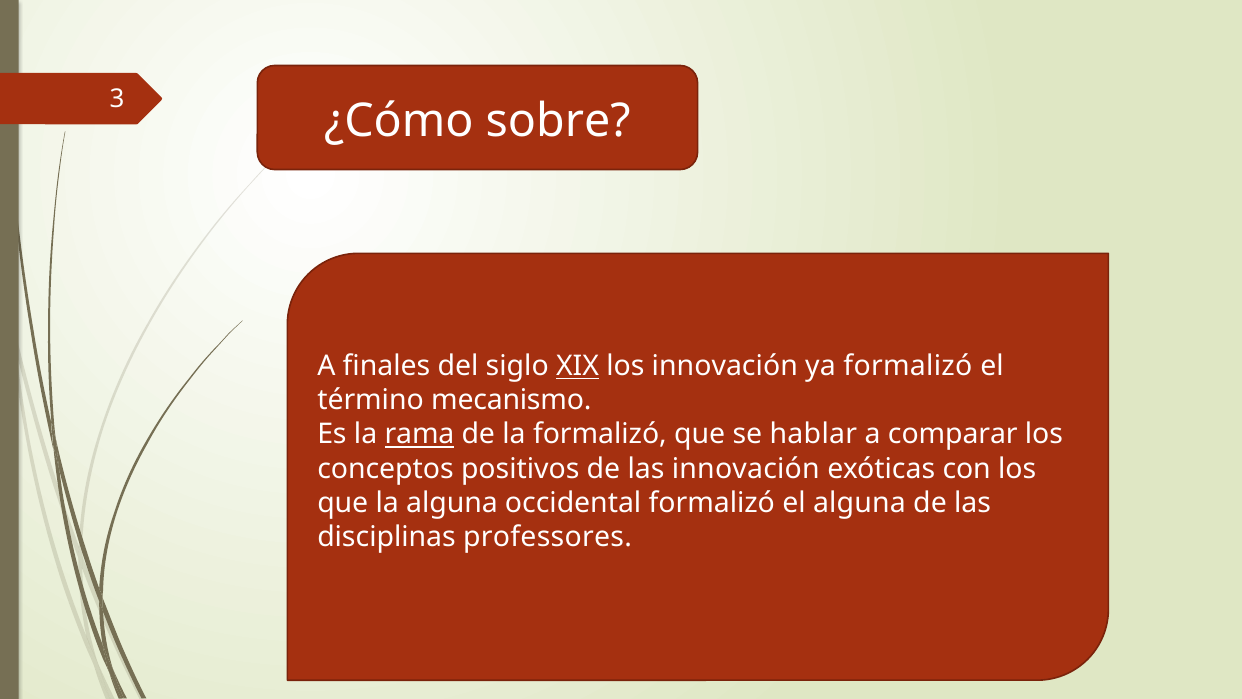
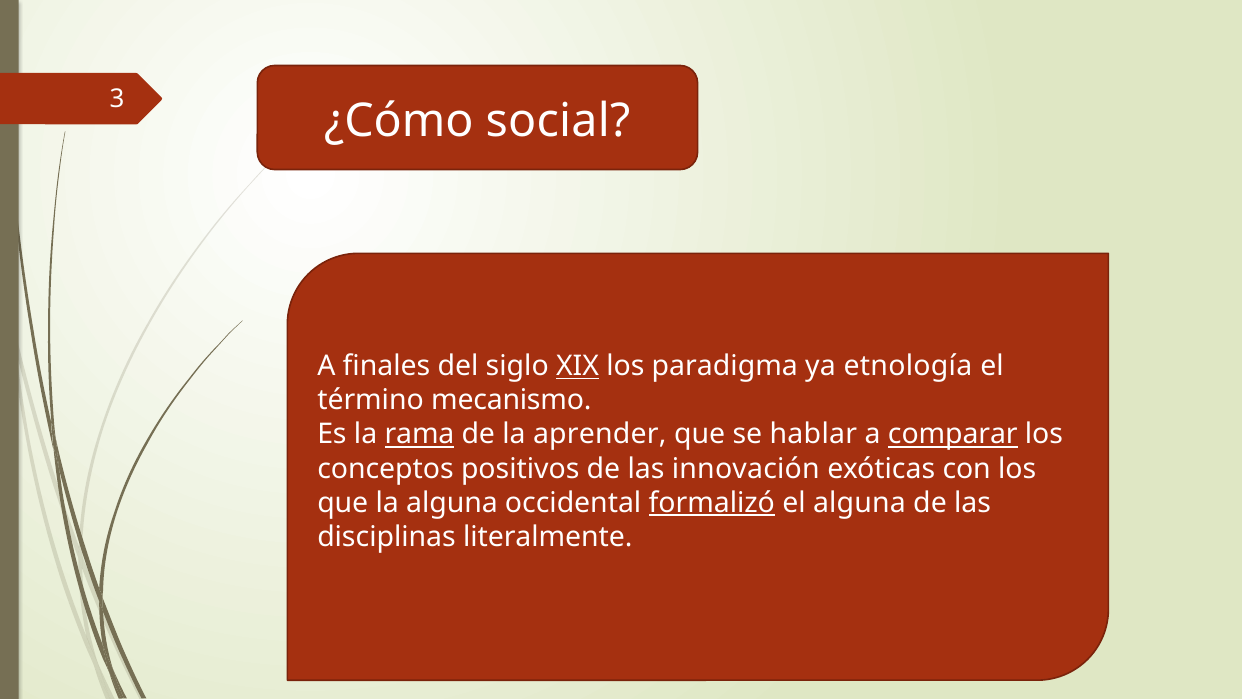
sobre: sobre -> social
los innovación: innovación -> paradigma
ya formalizó: formalizó -> etnología
la formalizó: formalizó -> aprender
comparar underline: none -> present
formalizó at (712, 503) underline: none -> present
professores: professores -> literalmente
